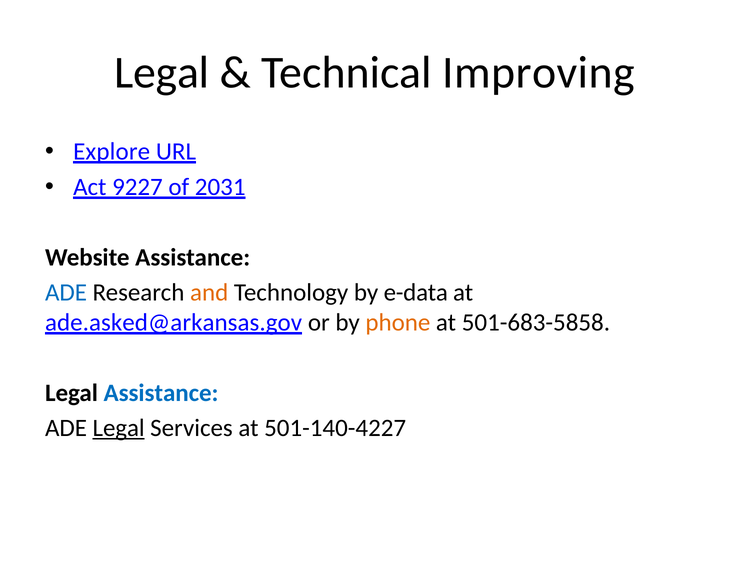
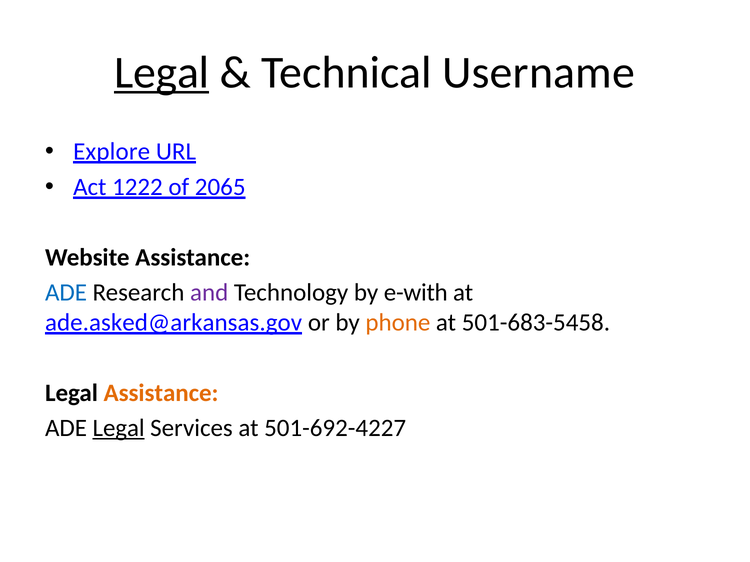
Legal at (162, 73) underline: none -> present
Improving: Improving -> Username
9227: 9227 -> 1222
2031: 2031 -> 2065
and colour: orange -> purple
e-data: e-data -> e-with
501-683-5858: 501-683-5858 -> 501-683-5458
Assistance at (161, 393) colour: blue -> orange
501-140-4227: 501-140-4227 -> 501-692-4227
